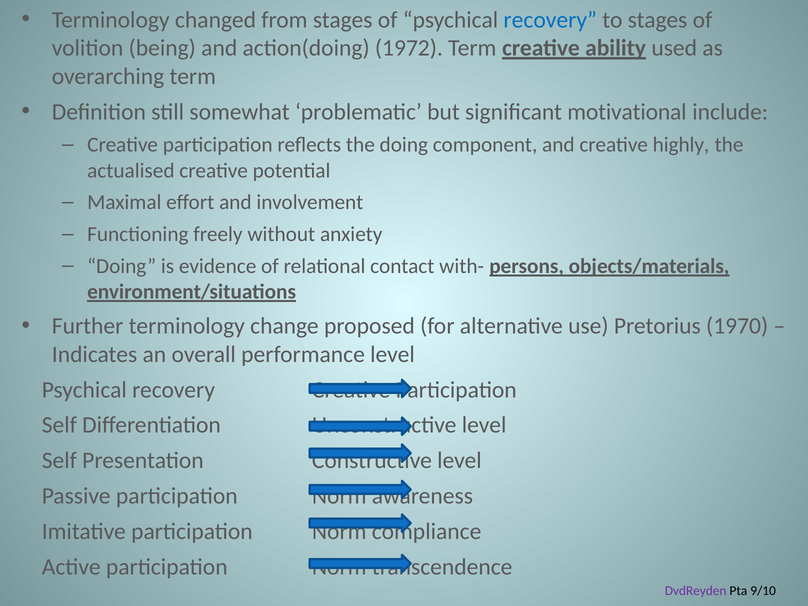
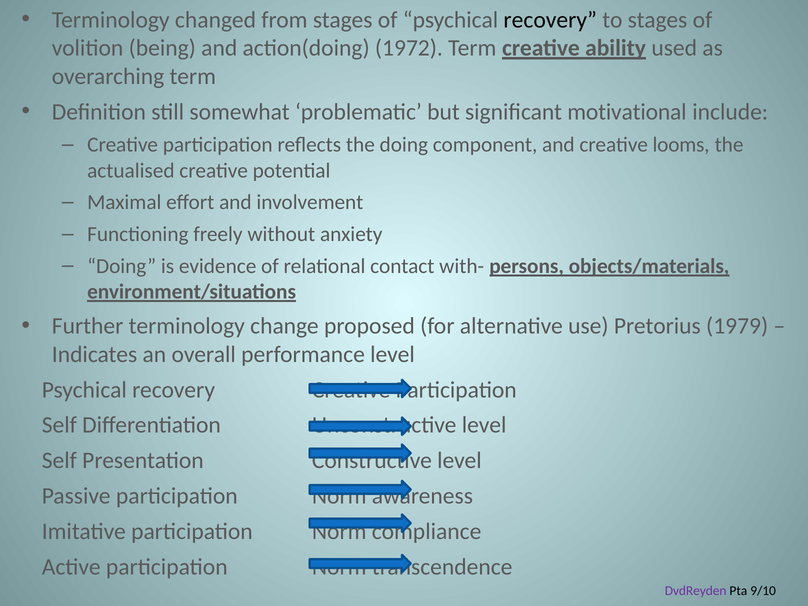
recovery at (550, 20) colour: blue -> black
highly: highly -> looms
1970: 1970 -> 1979
